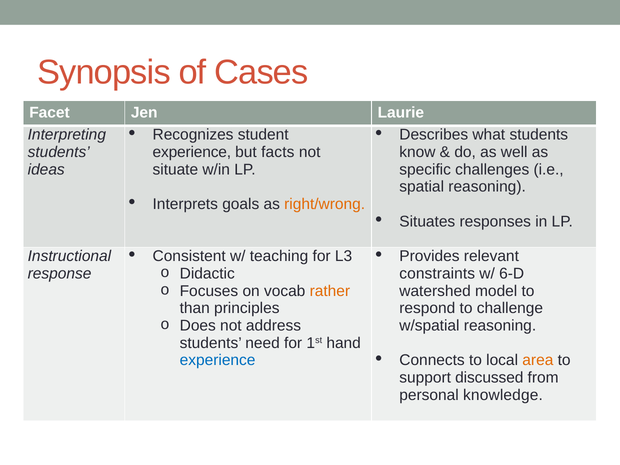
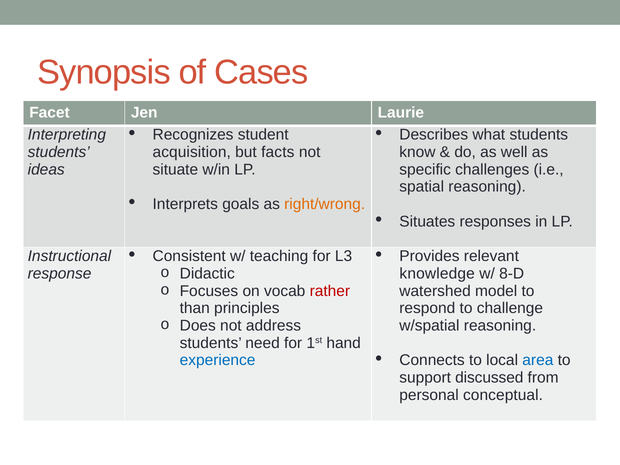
experience at (192, 152): experience -> acquisition
constraints: constraints -> knowledge
6-D: 6-D -> 8-D
rather colour: orange -> red
area colour: orange -> blue
knowledge: knowledge -> conceptual
